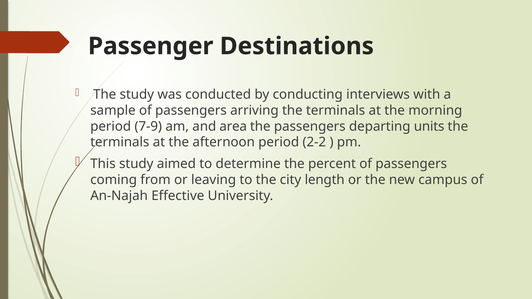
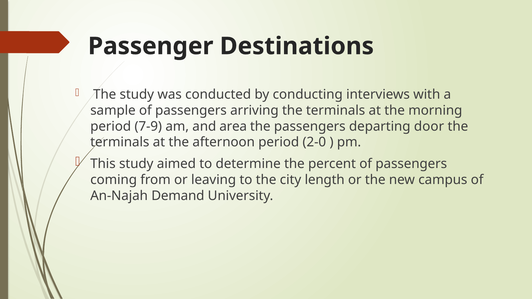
units: units -> door
2-2: 2-2 -> 2-0
Effective: Effective -> Demand
